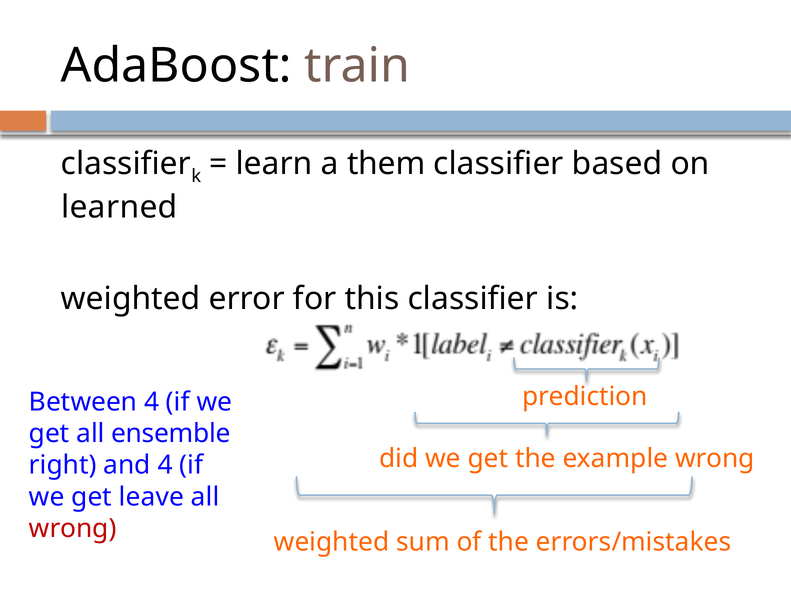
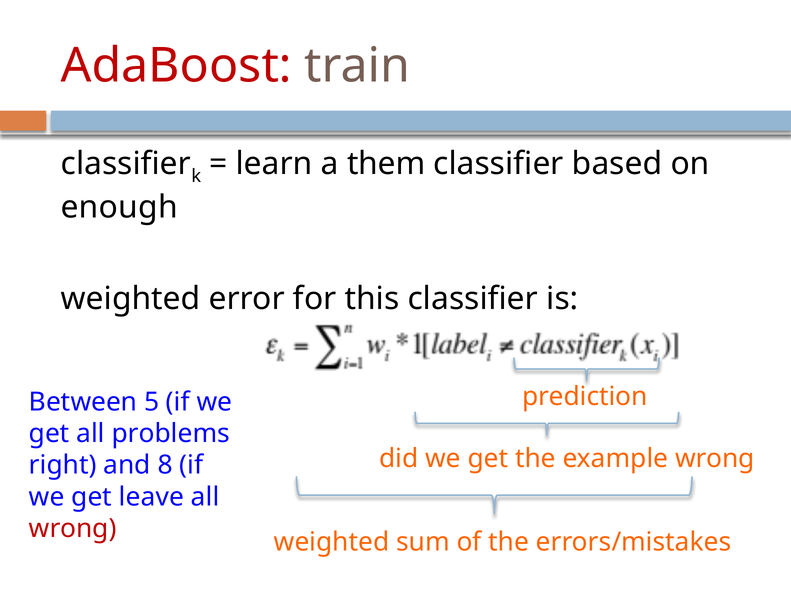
AdaBoost colour: black -> red
learned: learned -> enough
Between 4: 4 -> 5
ensemble: ensemble -> problems
and 4: 4 -> 8
